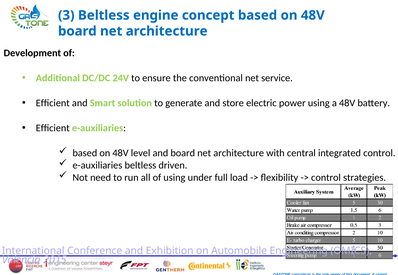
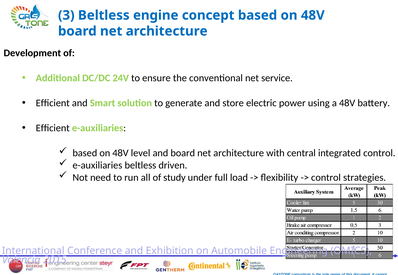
of using: using -> study
